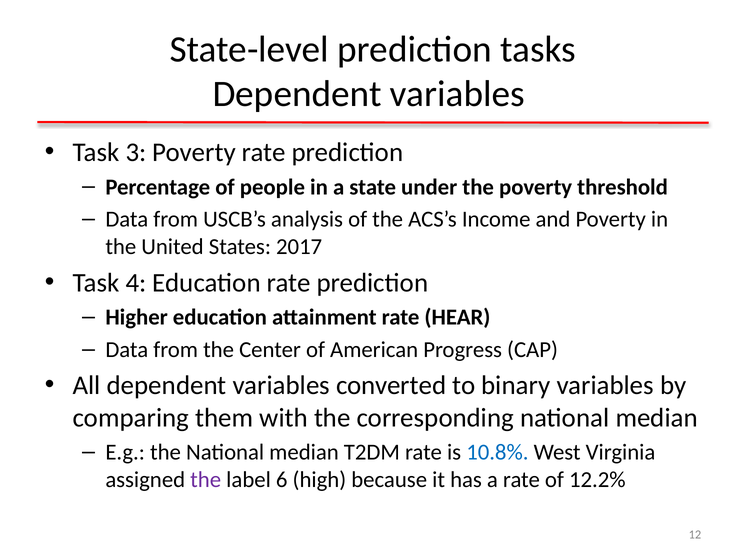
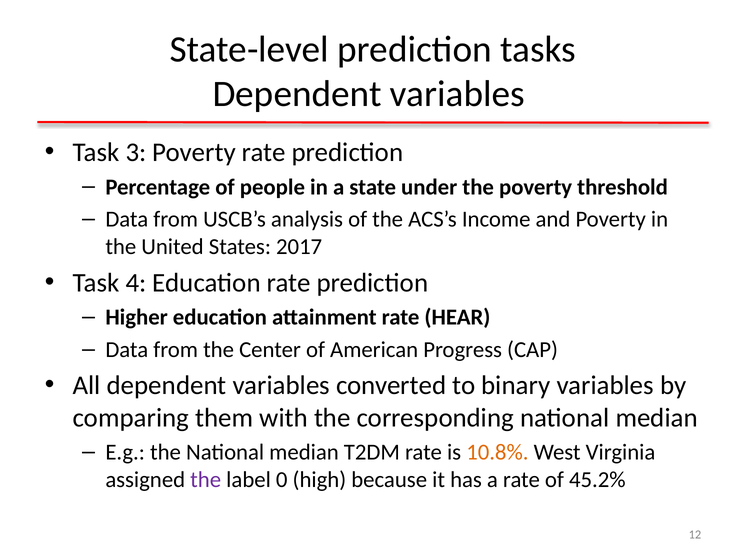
10.8% colour: blue -> orange
6: 6 -> 0
12.2%: 12.2% -> 45.2%
